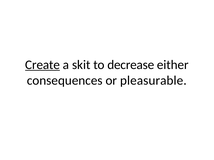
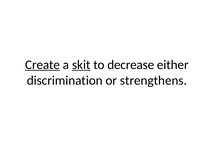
skit underline: none -> present
consequences: consequences -> discrimination
pleasurable: pleasurable -> strengthens
